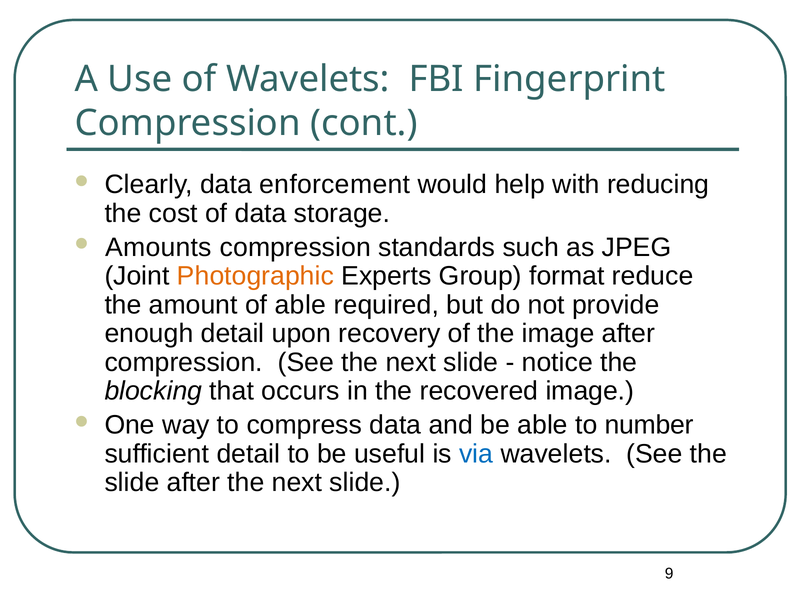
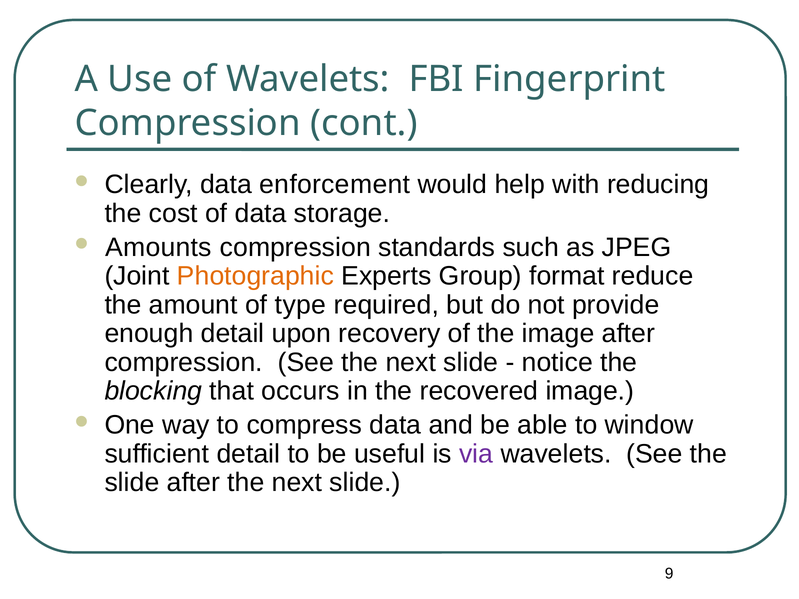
of able: able -> type
number: number -> window
via colour: blue -> purple
